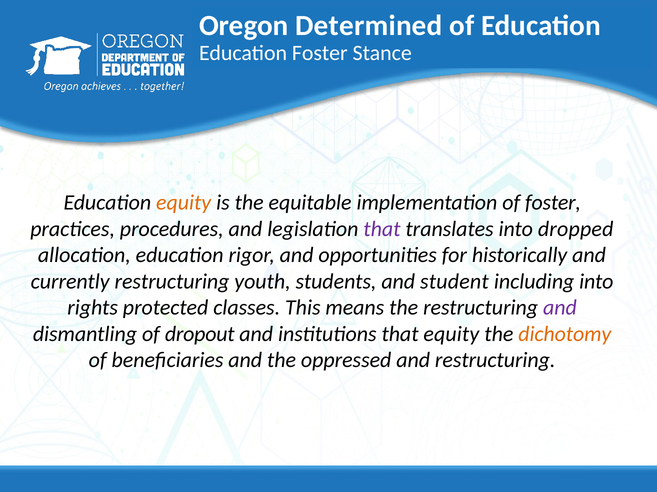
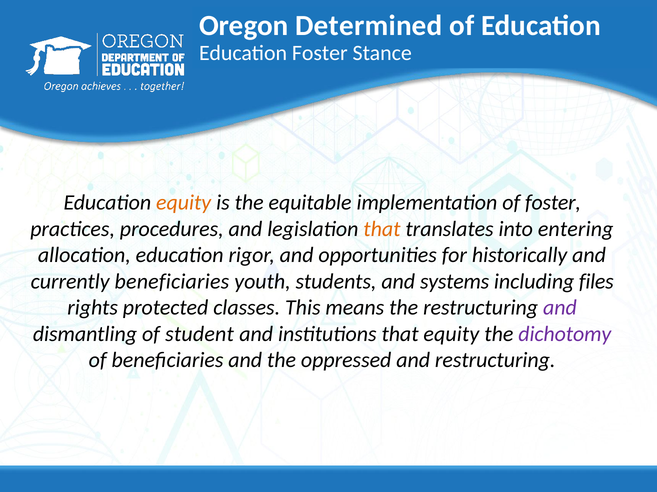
that at (382, 229) colour: purple -> orange
dropped: dropped -> entering
currently restructuring: restructuring -> beneficiaries
student: student -> systems
including into: into -> files
dropout: dropout -> student
dichotomy colour: orange -> purple
